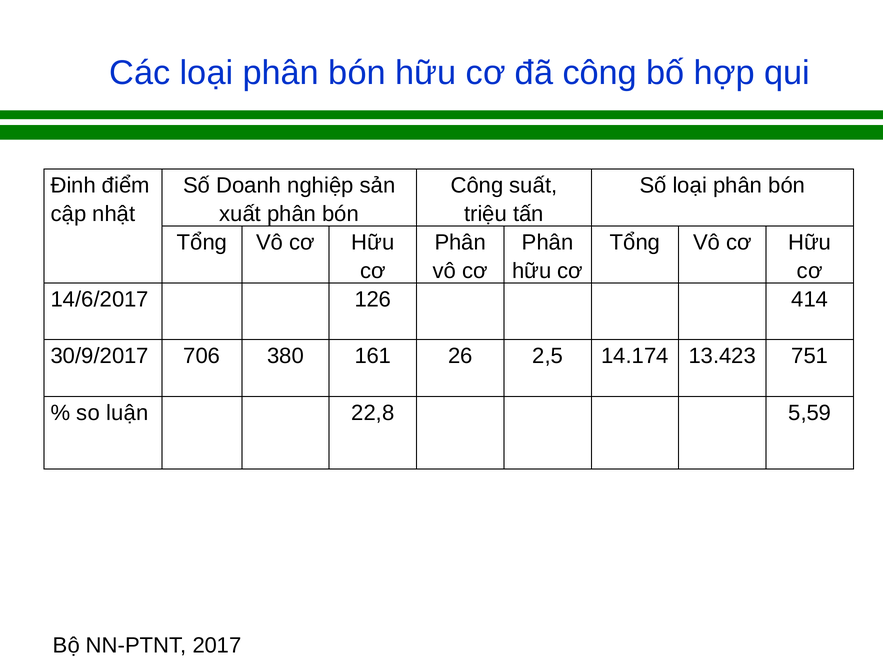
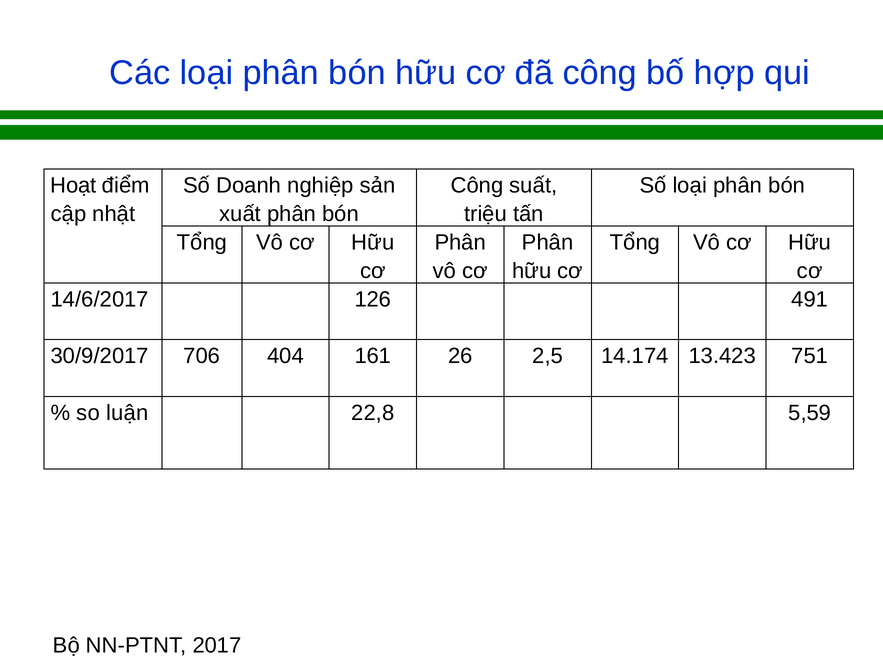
Đinh: Đinh -> Hoạt
414: 414 -> 491
380: 380 -> 404
